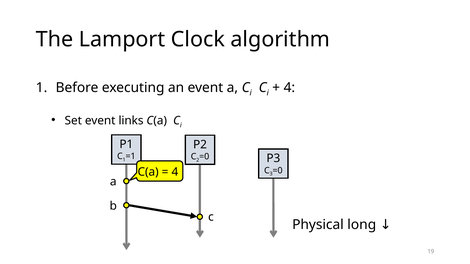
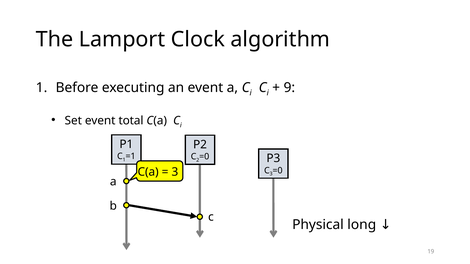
4 at (289, 88): 4 -> 9
links: links -> total
4 at (175, 172): 4 -> 3
